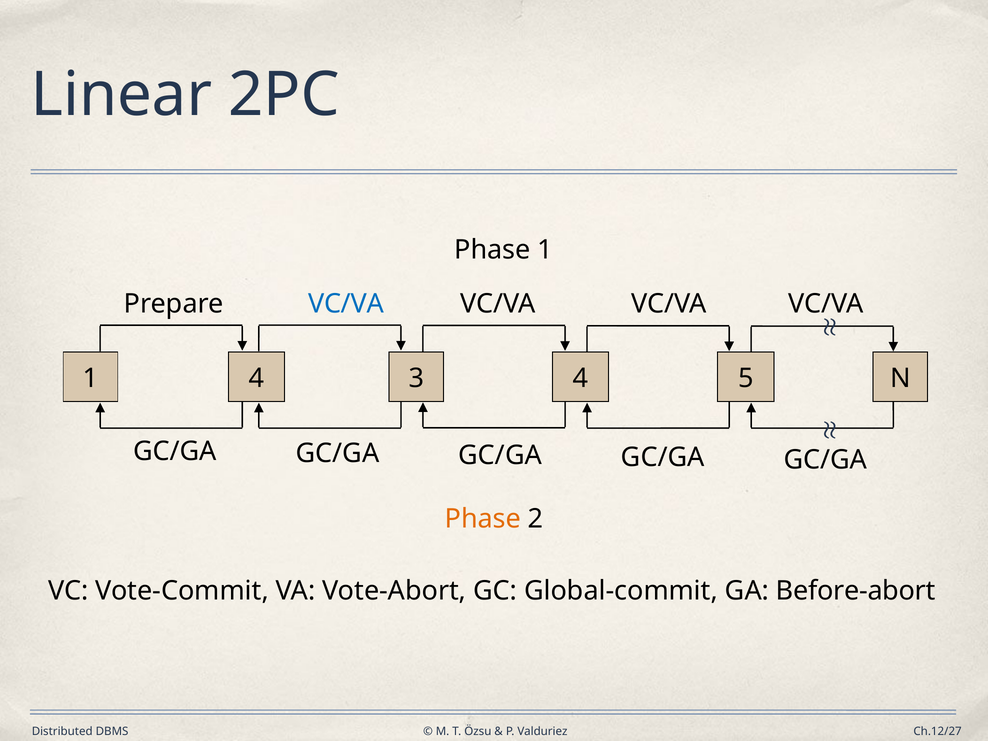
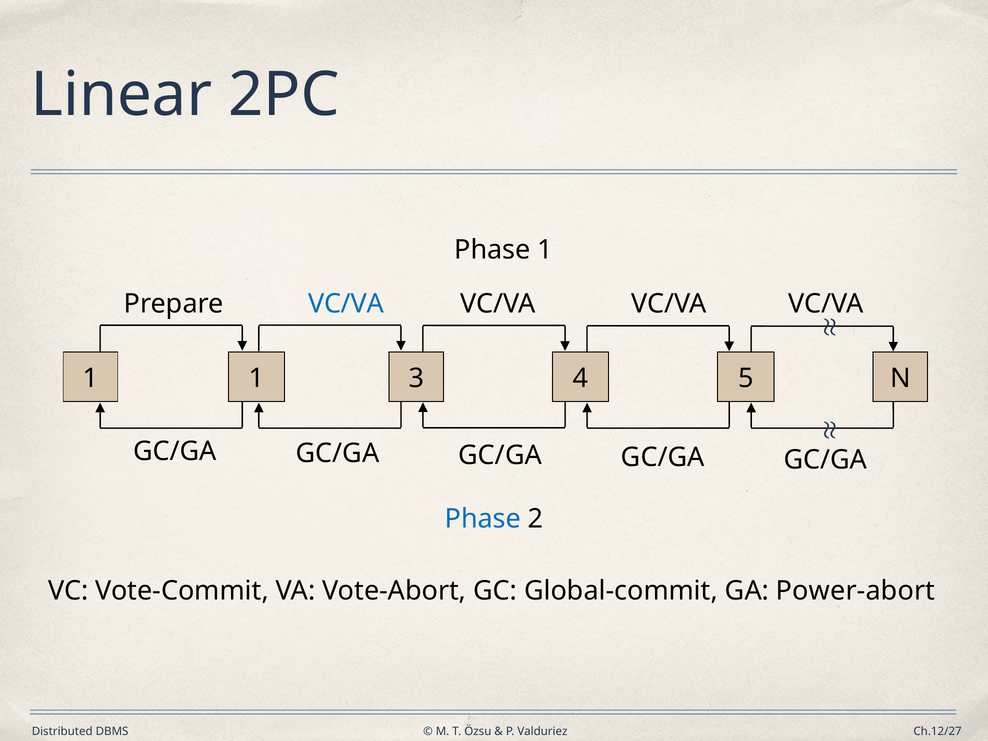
1 4: 4 -> 1
Phase at (483, 519) colour: orange -> blue
Before-abort: Before-abort -> Power-abort
